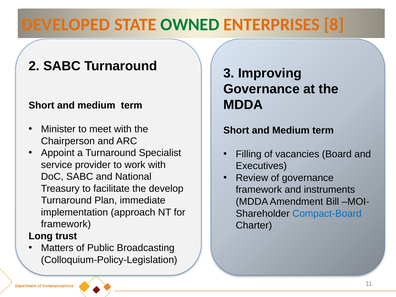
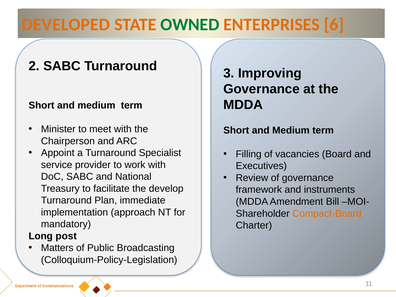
8: 8 -> 6
Compact-Board colour: blue -> orange
framework at (66, 224): framework -> mandatory
trust: trust -> post
